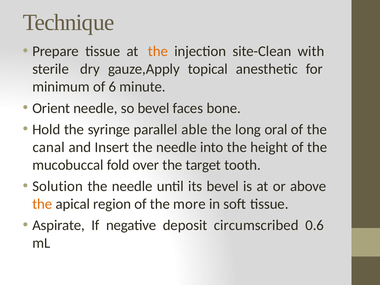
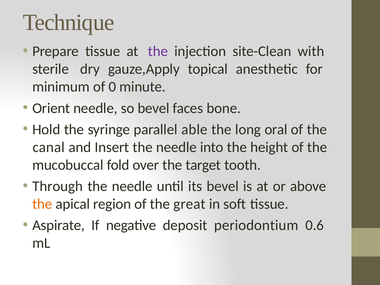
the at (158, 51) colour: orange -> purple
6: 6 -> 0
Solution: Solution -> Through
more: more -> great
circumscribed: circumscribed -> periodontium
